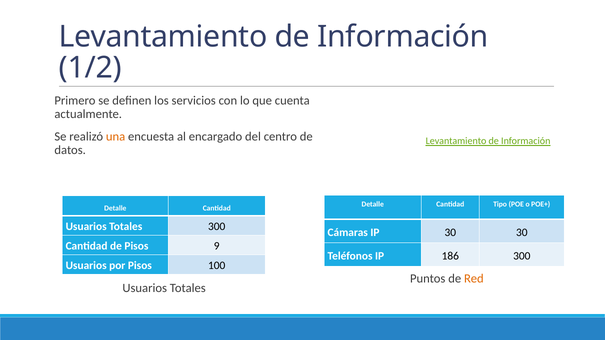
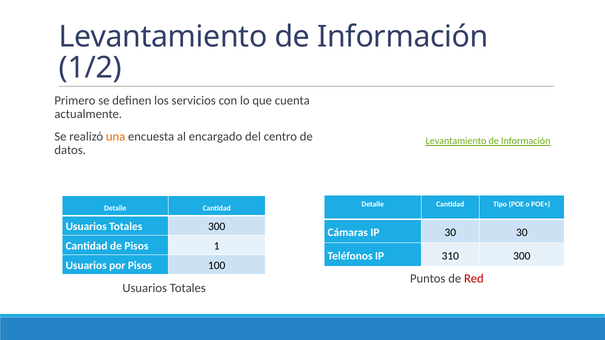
9: 9 -> 1
186: 186 -> 310
Red colour: orange -> red
